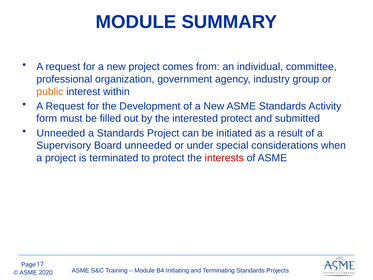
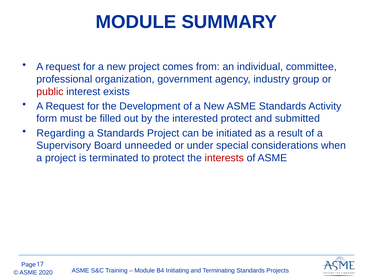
public colour: orange -> red
within: within -> exists
Unneeded at (61, 133): Unneeded -> Regarding
